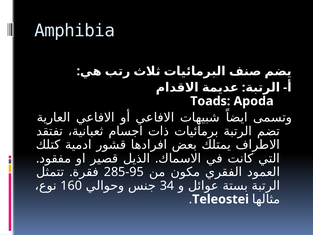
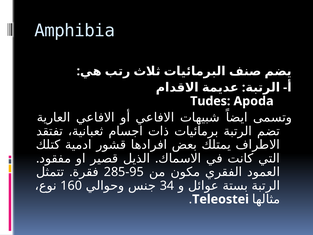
Toads: Toads -> Tudes
